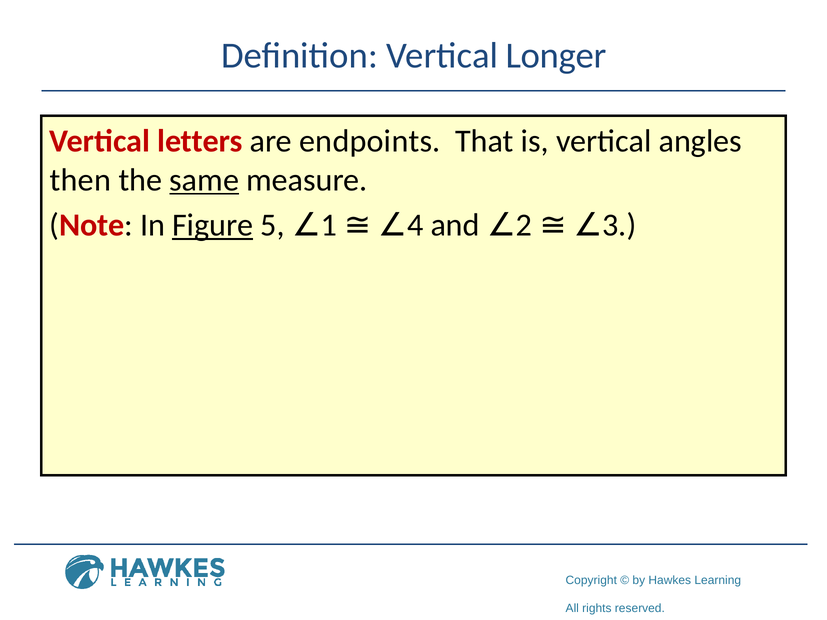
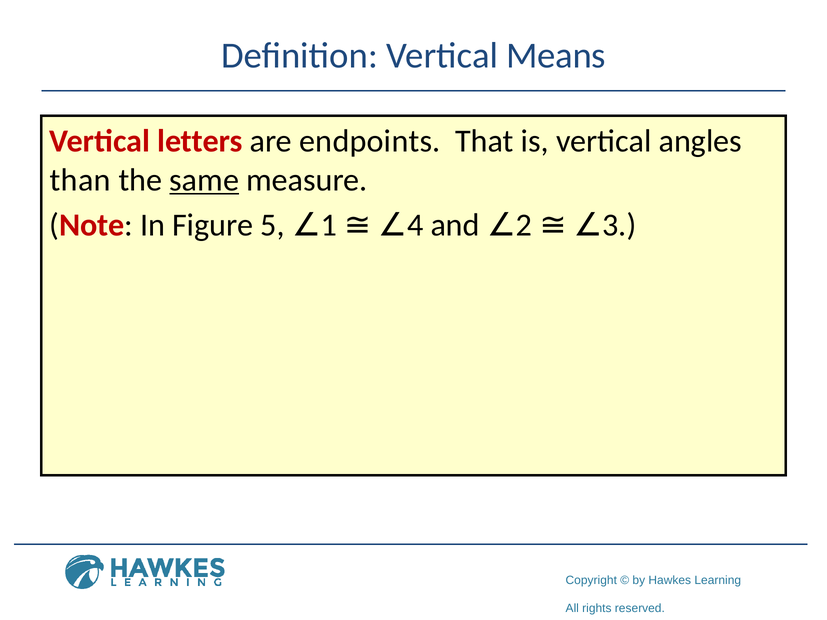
Longer: Longer -> Means
then: then -> than
Figure underline: present -> none
